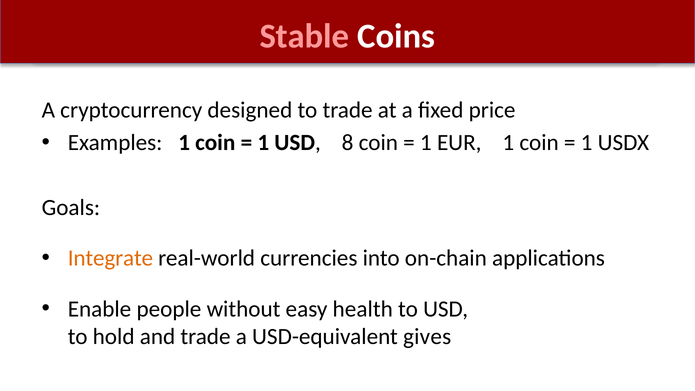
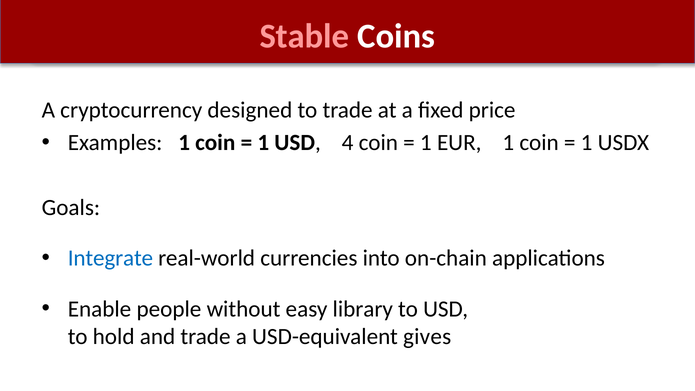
8: 8 -> 4
Integrate colour: orange -> blue
health: health -> library
